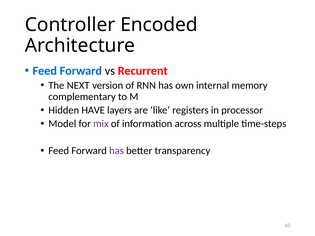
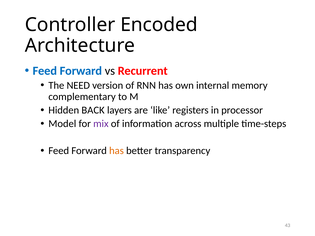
NEXT: NEXT -> NEED
HAVE: HAVE -> BACK
has at (116, 151) colour: purple -> orange
